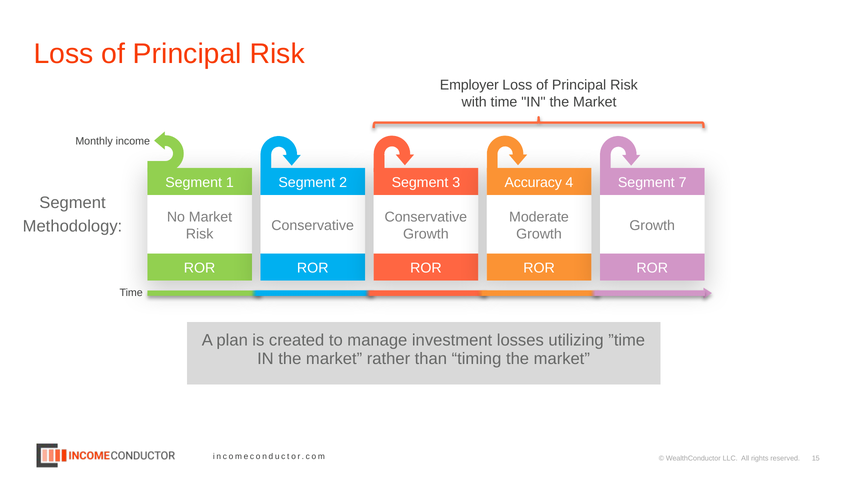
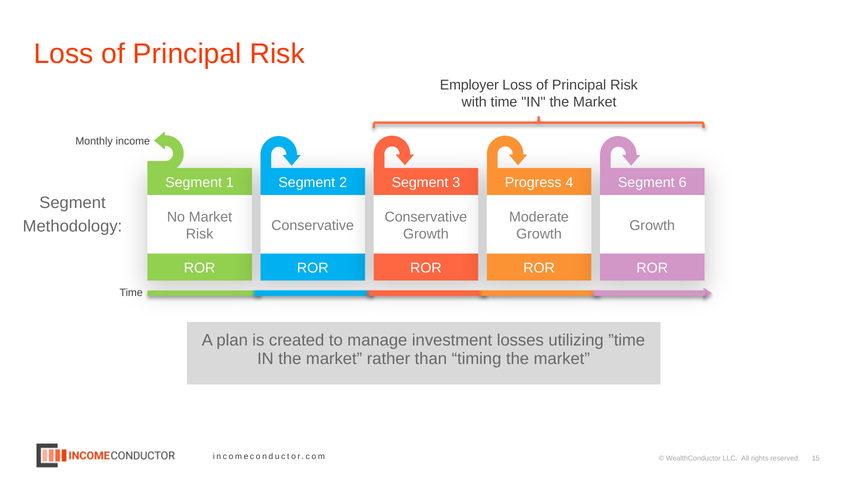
Accuracy: Accuracy -> Progress
7: 7 -> 6
